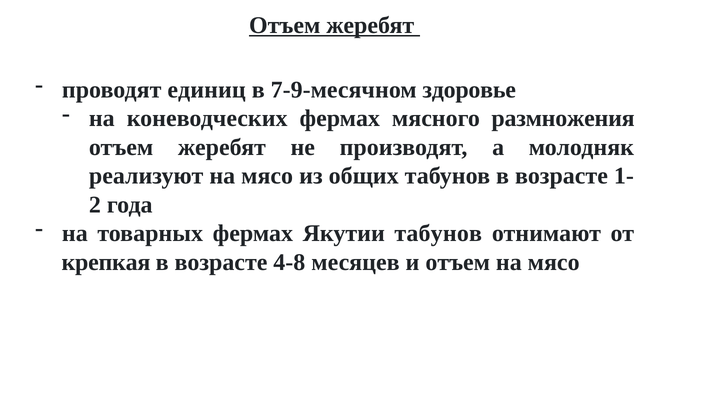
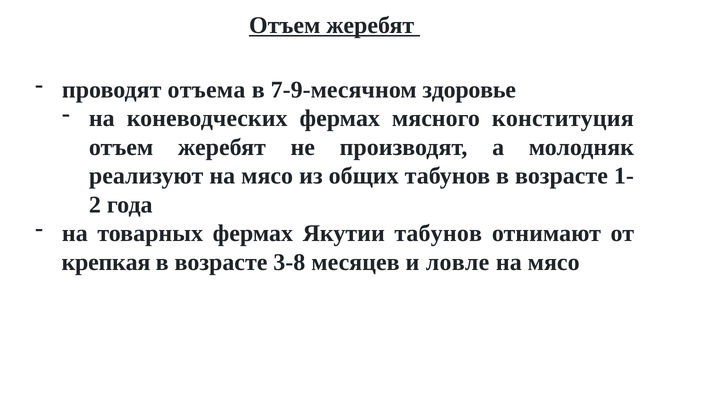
единиц: единиц -> отъема
размножения: размножения -> конституция
4-8: 4-8 -> 3-8
и отъем: отъем -> ловле
